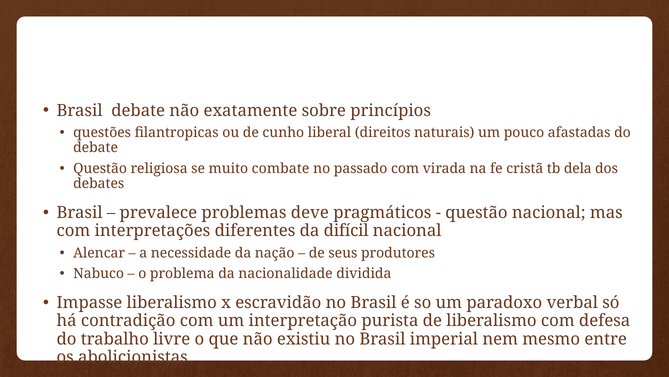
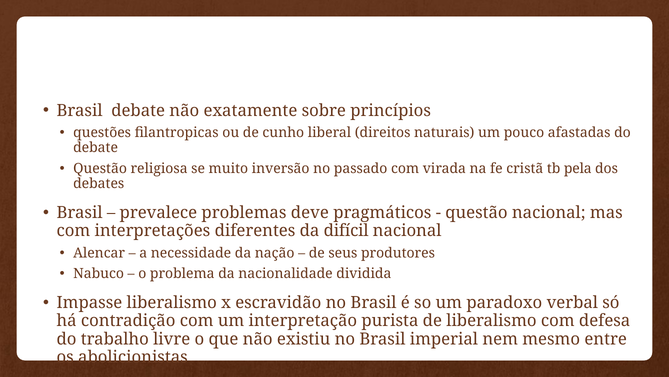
combate: combate -> inversão
dela: dela -> pela
